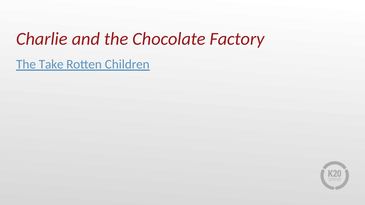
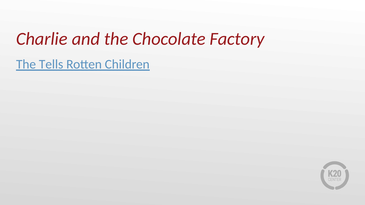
Take: Take -> Tells
